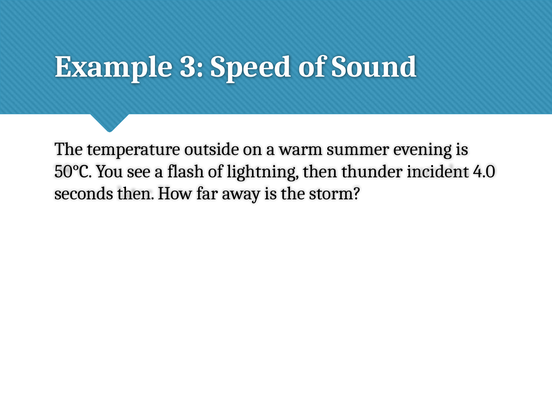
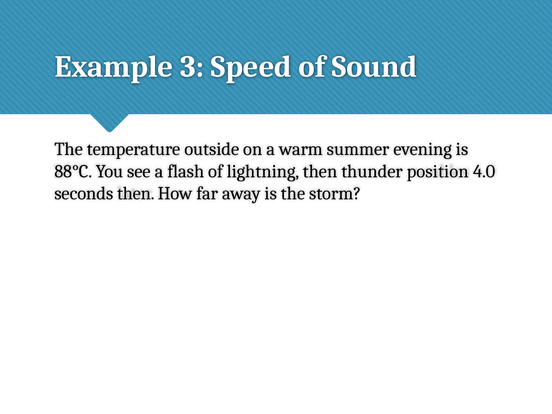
50°C: 50°C -> 88°C
incident: incident -> position
